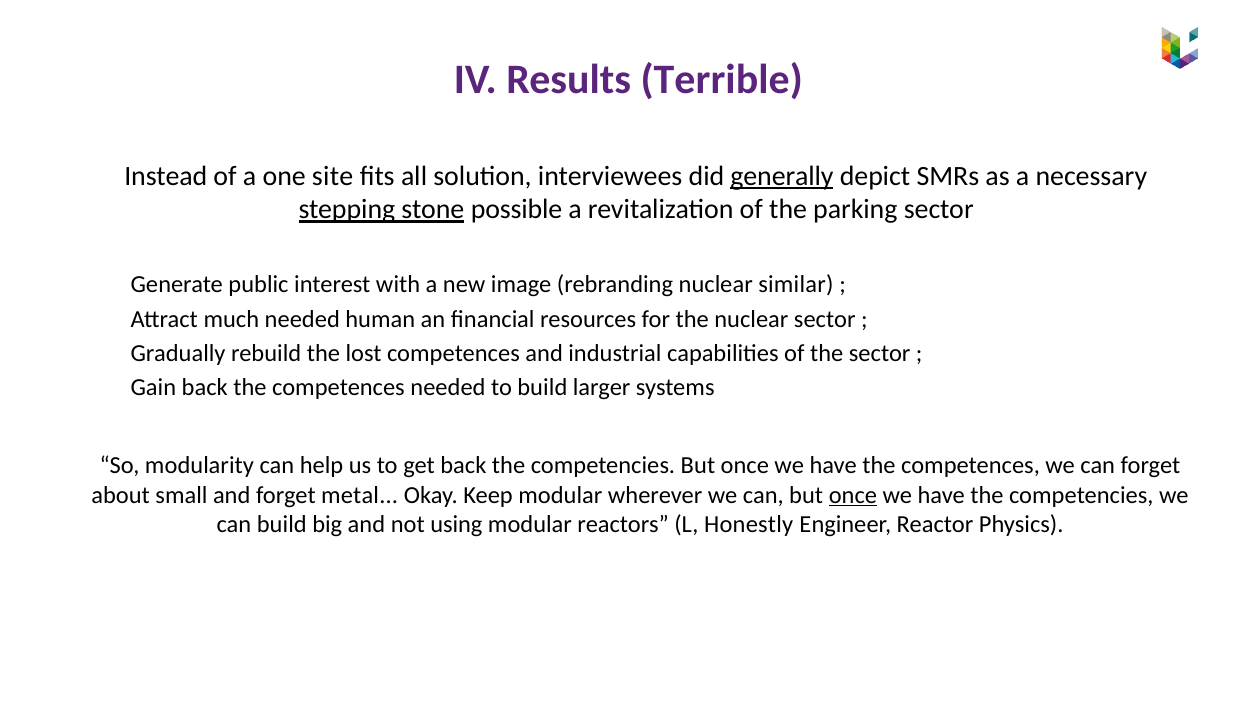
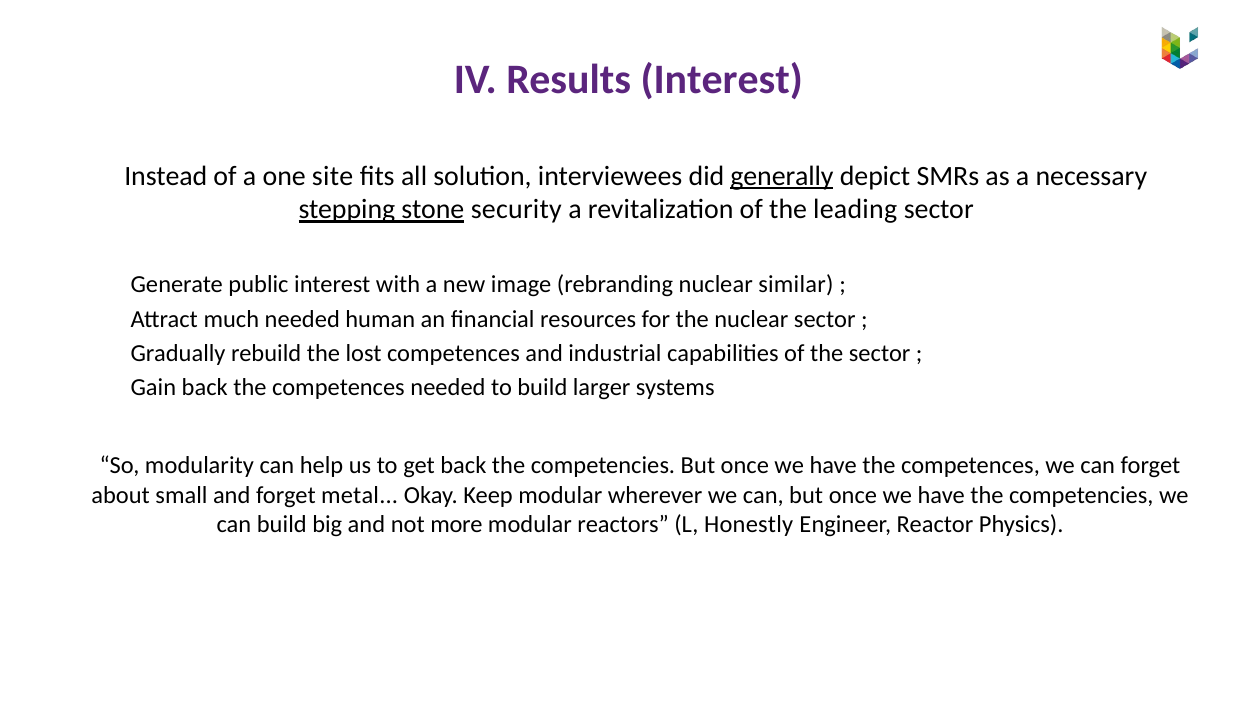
Results Terrible: Terrible -> Interest
possible: possible -> security
parking: parking -> leading
once at (853, 495) underline: present -> none
using: using -> more
